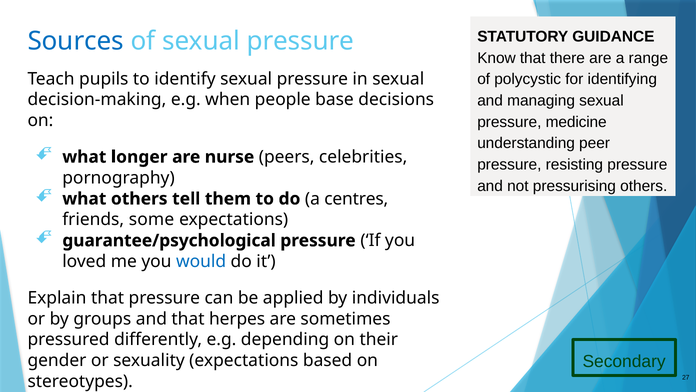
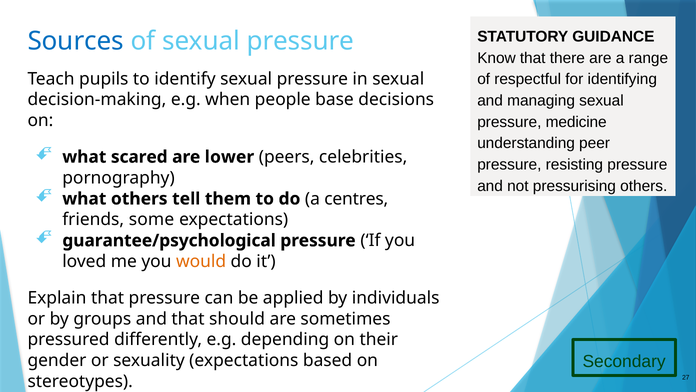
polycystic: polycystic -> respectful
longer: longer -> scared
nurse: nurse -> lower
would colour: blue -> orange
herpes: herpes -> should
